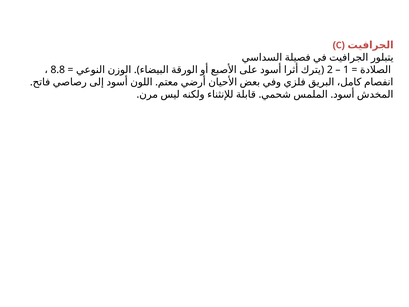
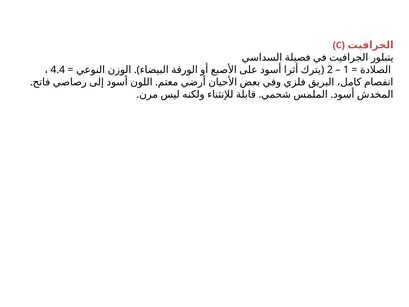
8.8: 8.8 -> 4.4
